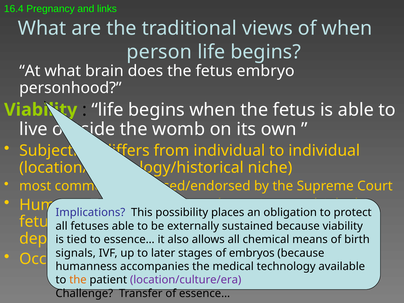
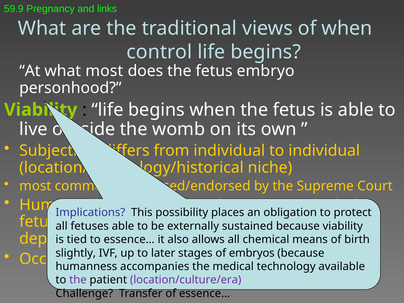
16.4: 16.4 -> 59.9
person: person -> control
what brain: brain -> most
signals: signals -> slightly
the at (78, 280) colour: orange -> purple
